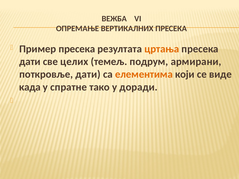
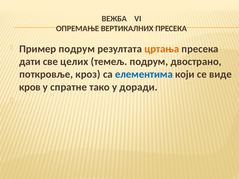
Пример пресека: пресека -> подрум
армирани: армирани -> двострано
поткровље дати: дати -> кроз
елементима colour: orange -> blue
када: када -> кров
